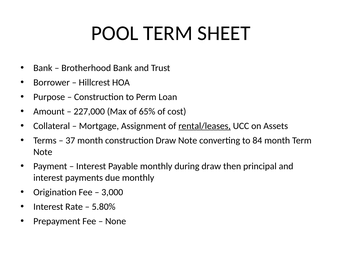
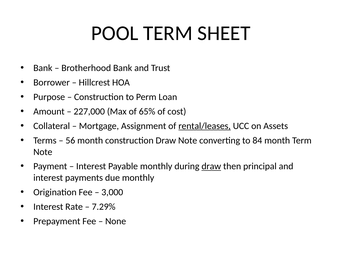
37: 37 -> 56
draw at (211, 166) underline: none -> present
5.80%: 5.80% -> 7.29%
